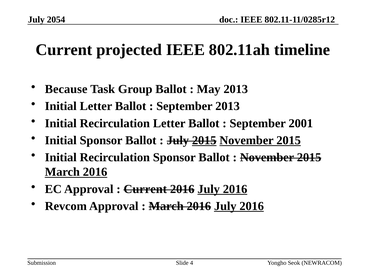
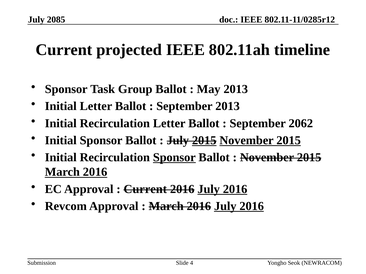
2054: 2054 -> 2085
Because at (66, 89): Because -> Sponsor
2001: 2001 -> 2062
Sponsor at (174, 158) underline: none -> present
